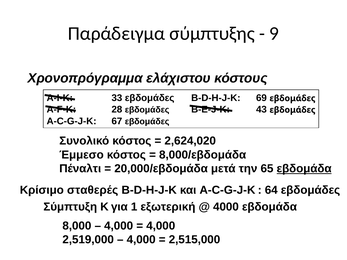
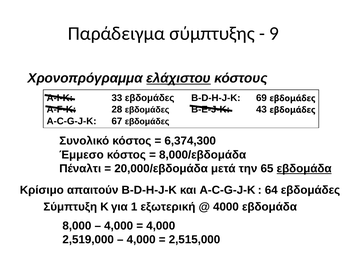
ελάχιστου underline: none -> present
2,624,020: 2,624,020 -> 6,374,300
σταθερές: σταθερές -> απαιτούν
